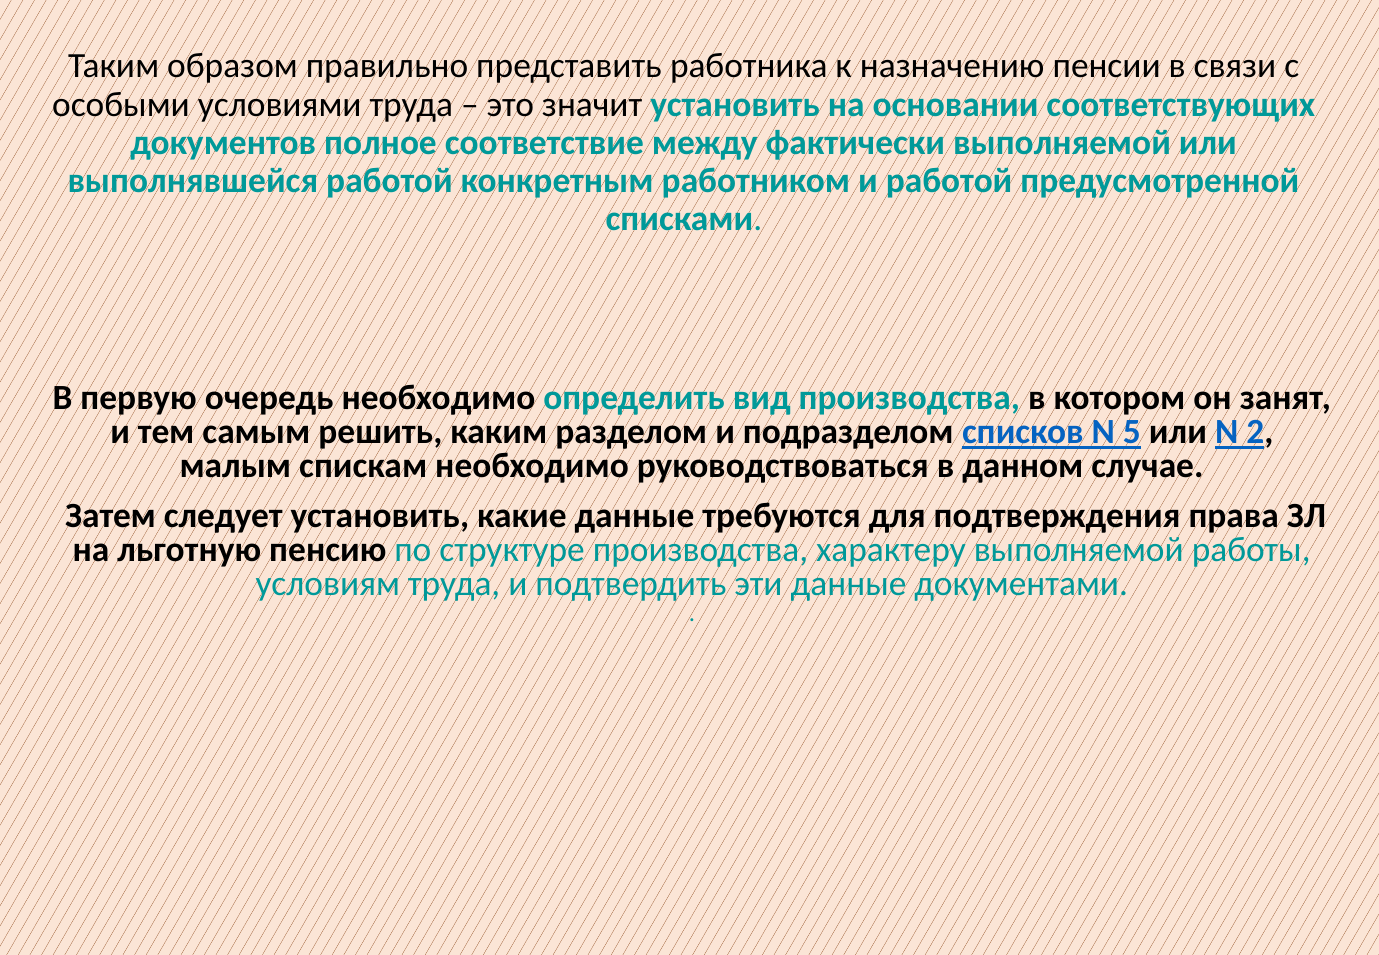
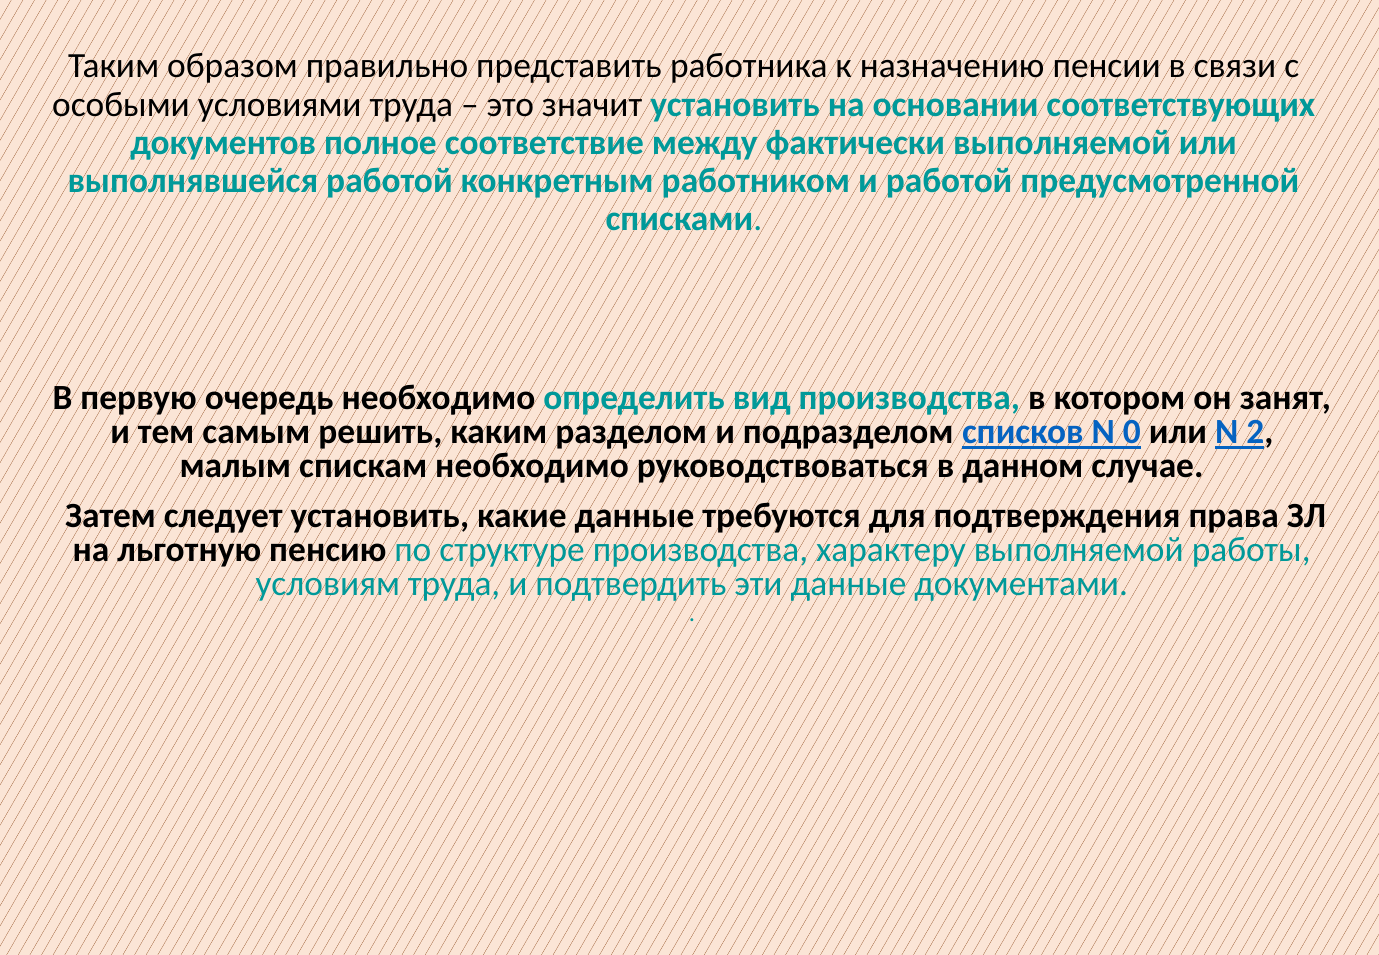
5: 5 -> 0
